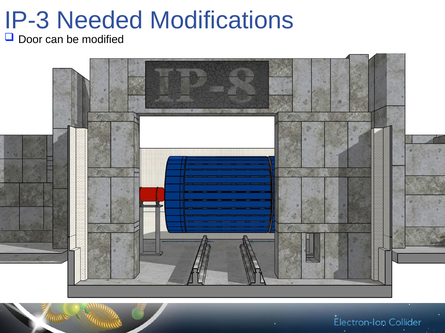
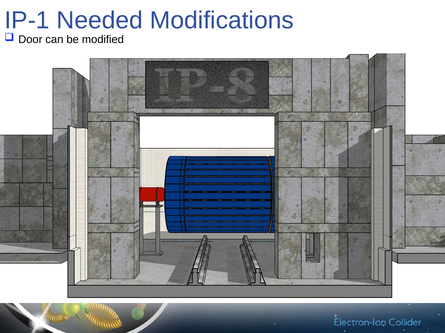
IP-3: IP-3 -> IP-1
